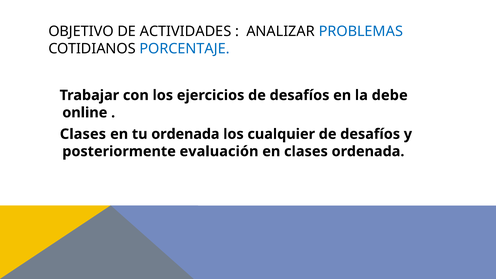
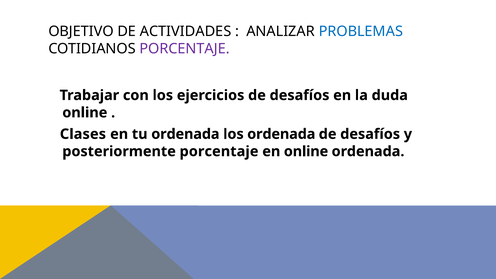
PORCENTAJE at (185, 49) colour: blue -> purple
debe: debe -> duda
los cualquier: cualquier -> ordenada
posteriormente evaluación: evaluación -> porcentaje
en clases: clases -> online
